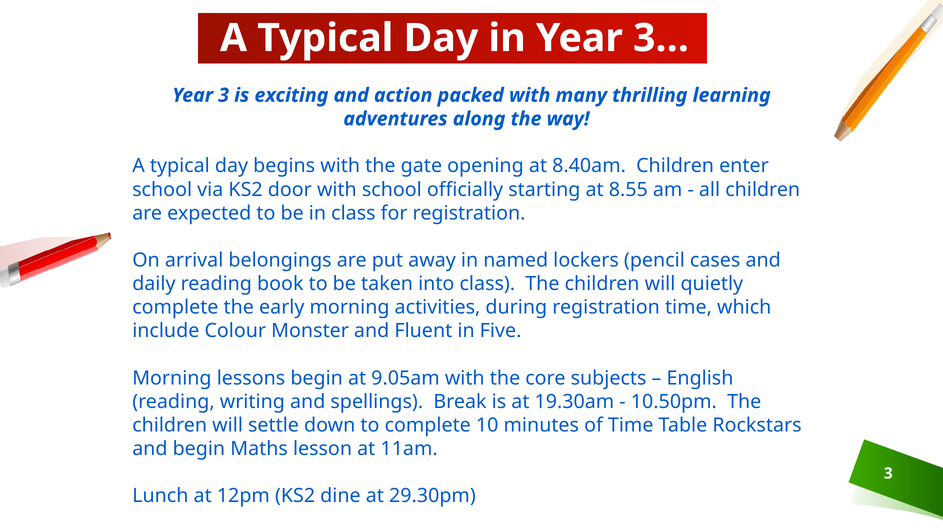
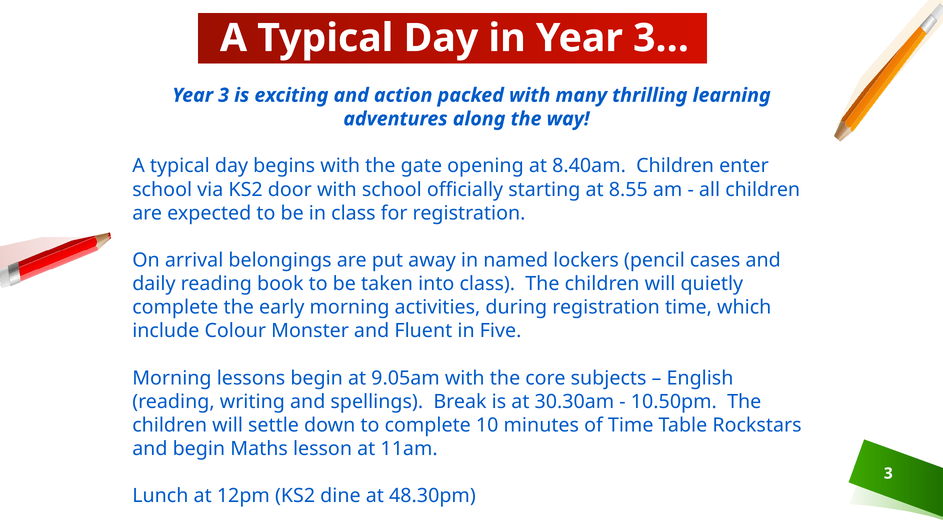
19.30am: 19.30am -> 30.30am
29.30pm: 29.30pm -> 48.30pm
